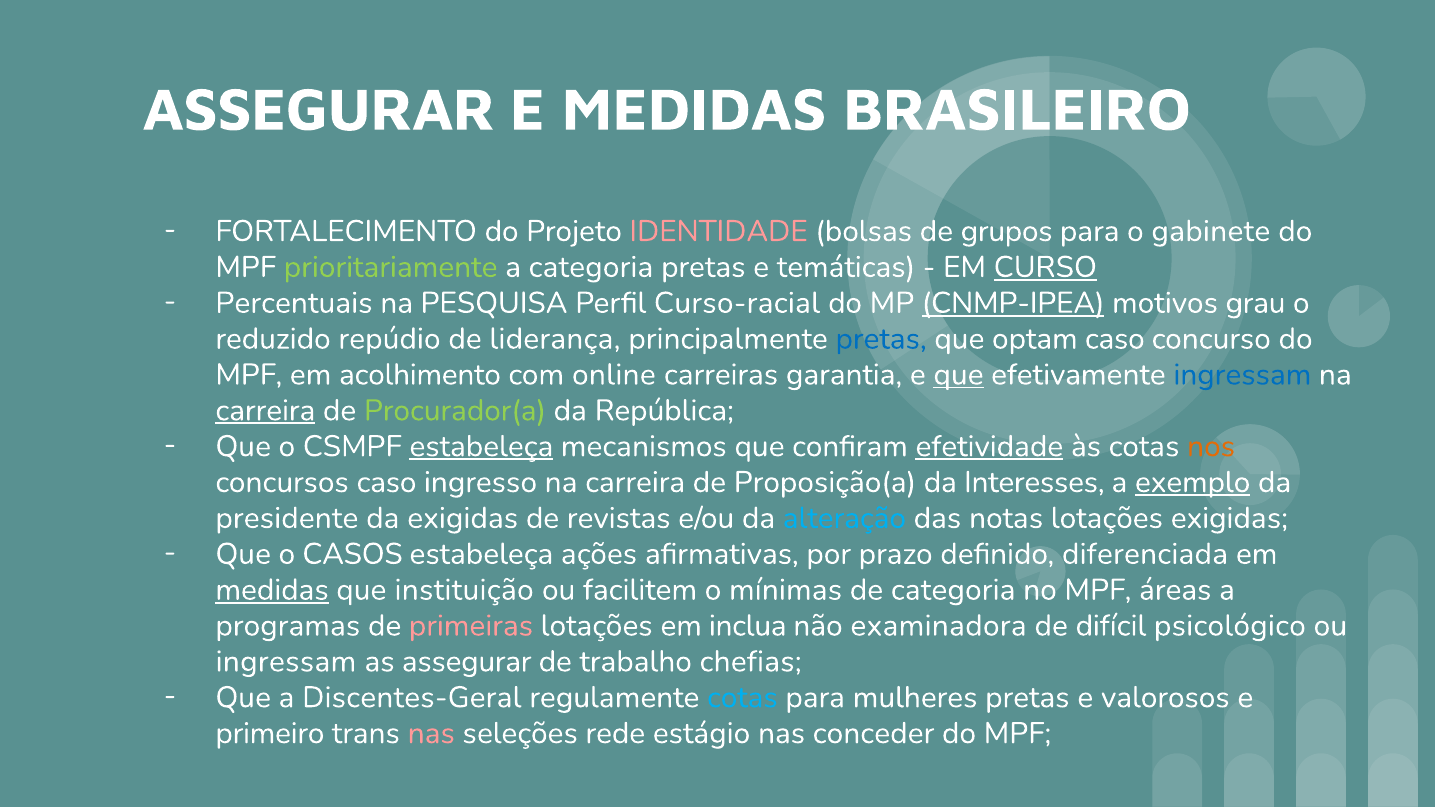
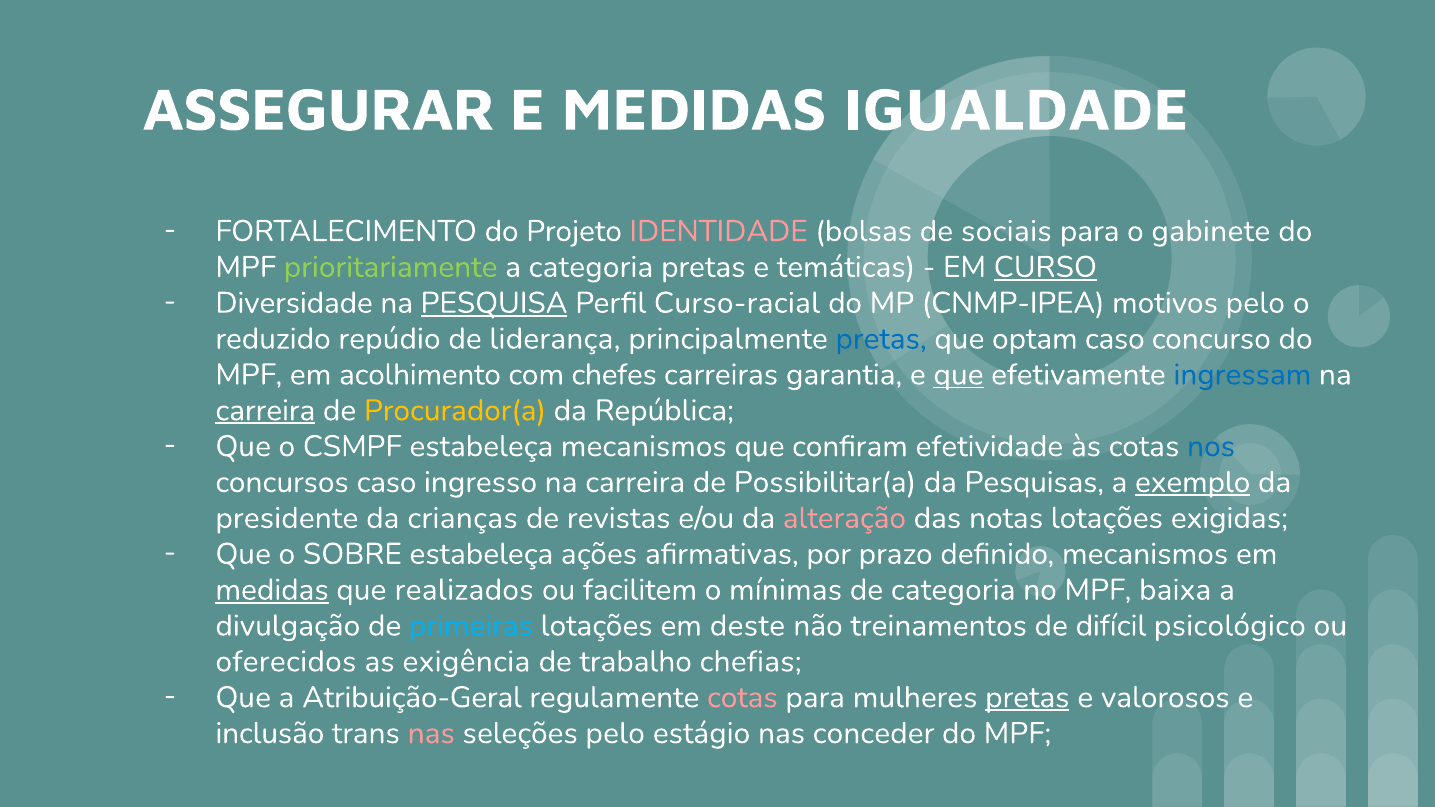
BRASILEIRO: BRASILEIRO -> IGUALDADE
grupos: grupos -> sociais
Percentuais: Percentuais -> Diversidade
PESQUISA underline: none -> present
CNMP-IPEA underline: present -> none
motivos grau: grau -> pelo
online: online -> chefes
Procurador(a colour: light green -> yellow
estabeleça at (481, 446) underline: present -> none
efetividade underline: present -> none
nos colour: orange -> blue
Proposição(a: Proposição(a -> Possibilitar(a
Interesses: Interesses -> Pesquisas
da exigidas: exigidas -> crianças
alteração colour: light blue -> pink
CASOS: CASOS -> SOBRE
definido diferenciada: diferenciada -> mecanismos
instituição: instituição -> realizados
áreas: áreas -> baixa
programas: programas -> divulgação
primeiras colour: pink -> light blue
inclua: inclua -> deste
examinadora: examinadora -> treinamentos
ingressam at (286, 662): ingressam -> oferecidos
as assegurar: assegurar -> exigência
Discentes-Geral: Discentes-Geral -> Atribuição-Geral
cotas at (742, 698) colour: light blue -> pink
pretas at (1027, 698) underline: none -> present
primeiro: primeiro -> inclusão
seleções rede: rede -> pelo
